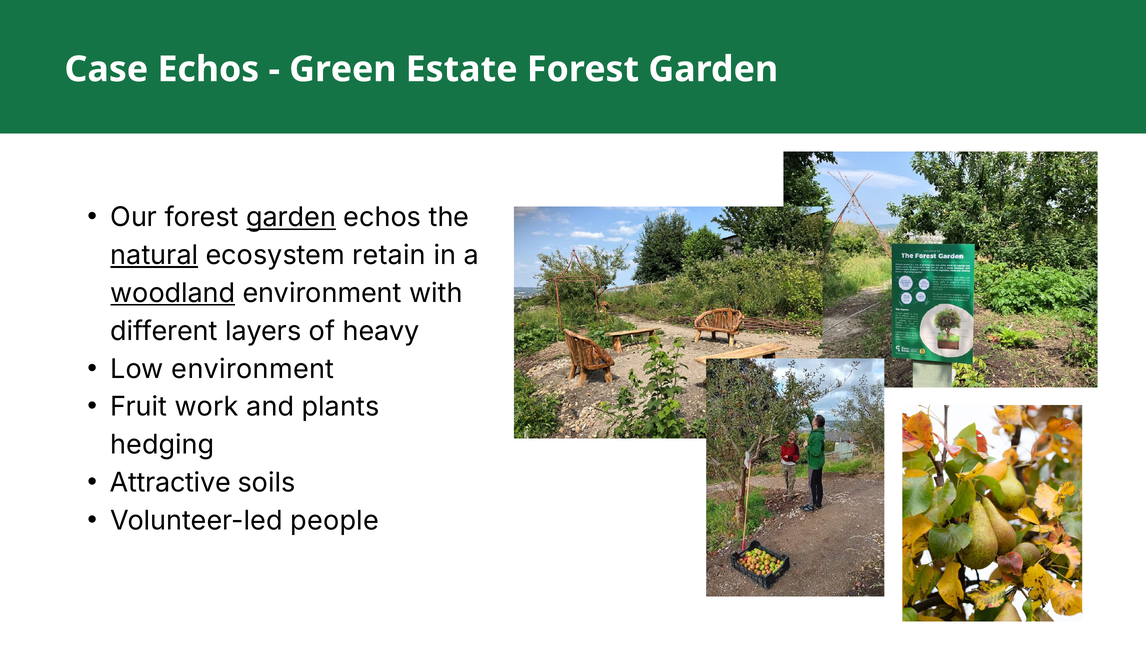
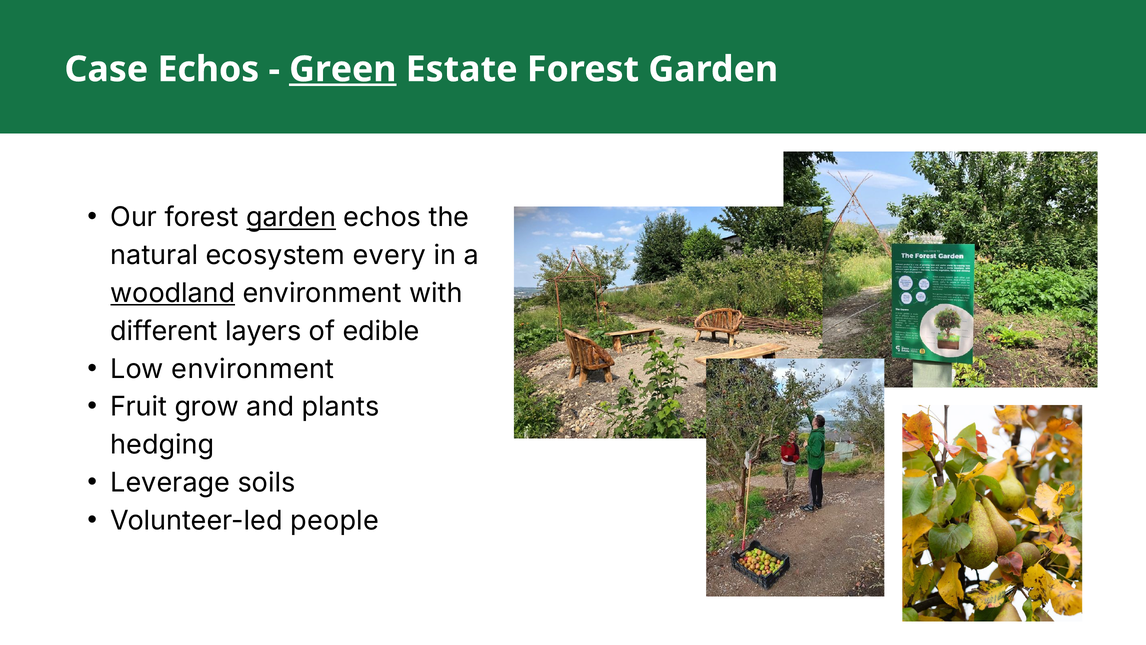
Green underline: none -> present
natural underline: present -> none
retain: retain -> every
heavy: heavy -> edible
work: work -> grow
Attractive: Attractive -> Leverage
